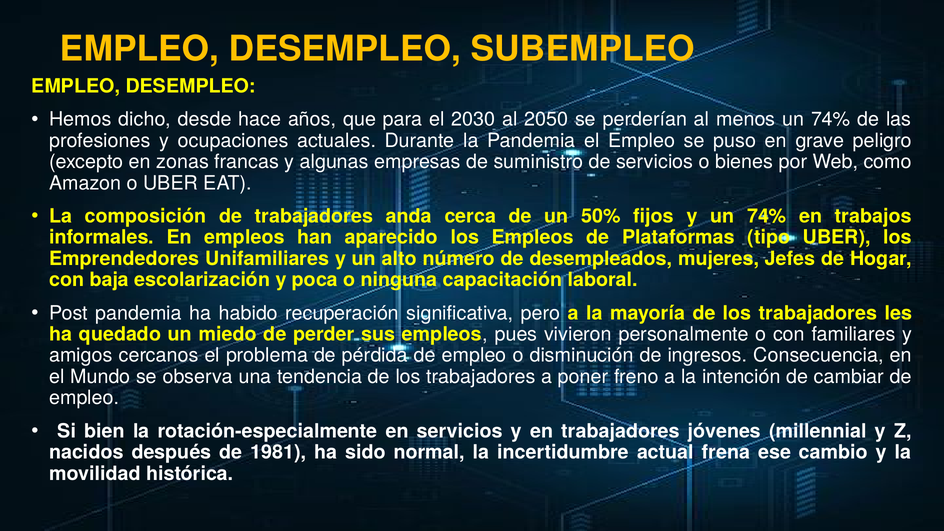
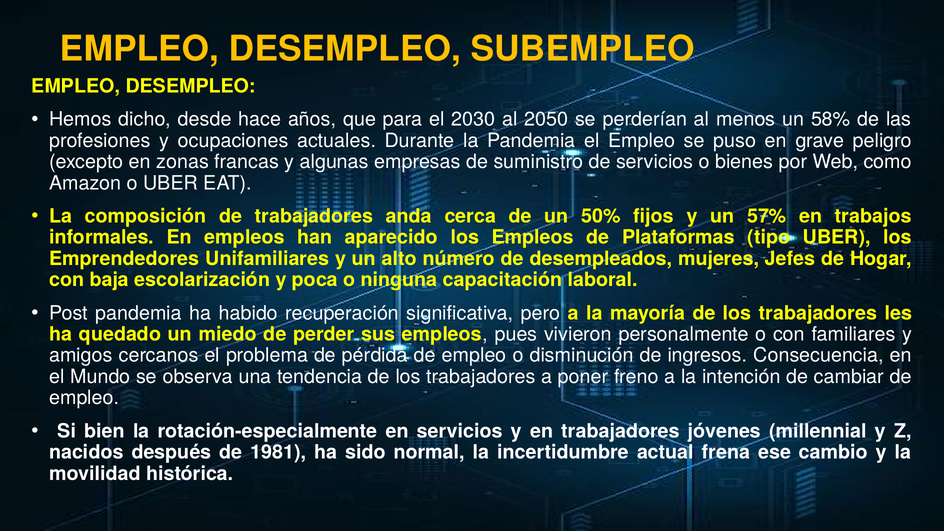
menos un 74%: 74% -> 58%
y un 74%: 74% -> 57%
